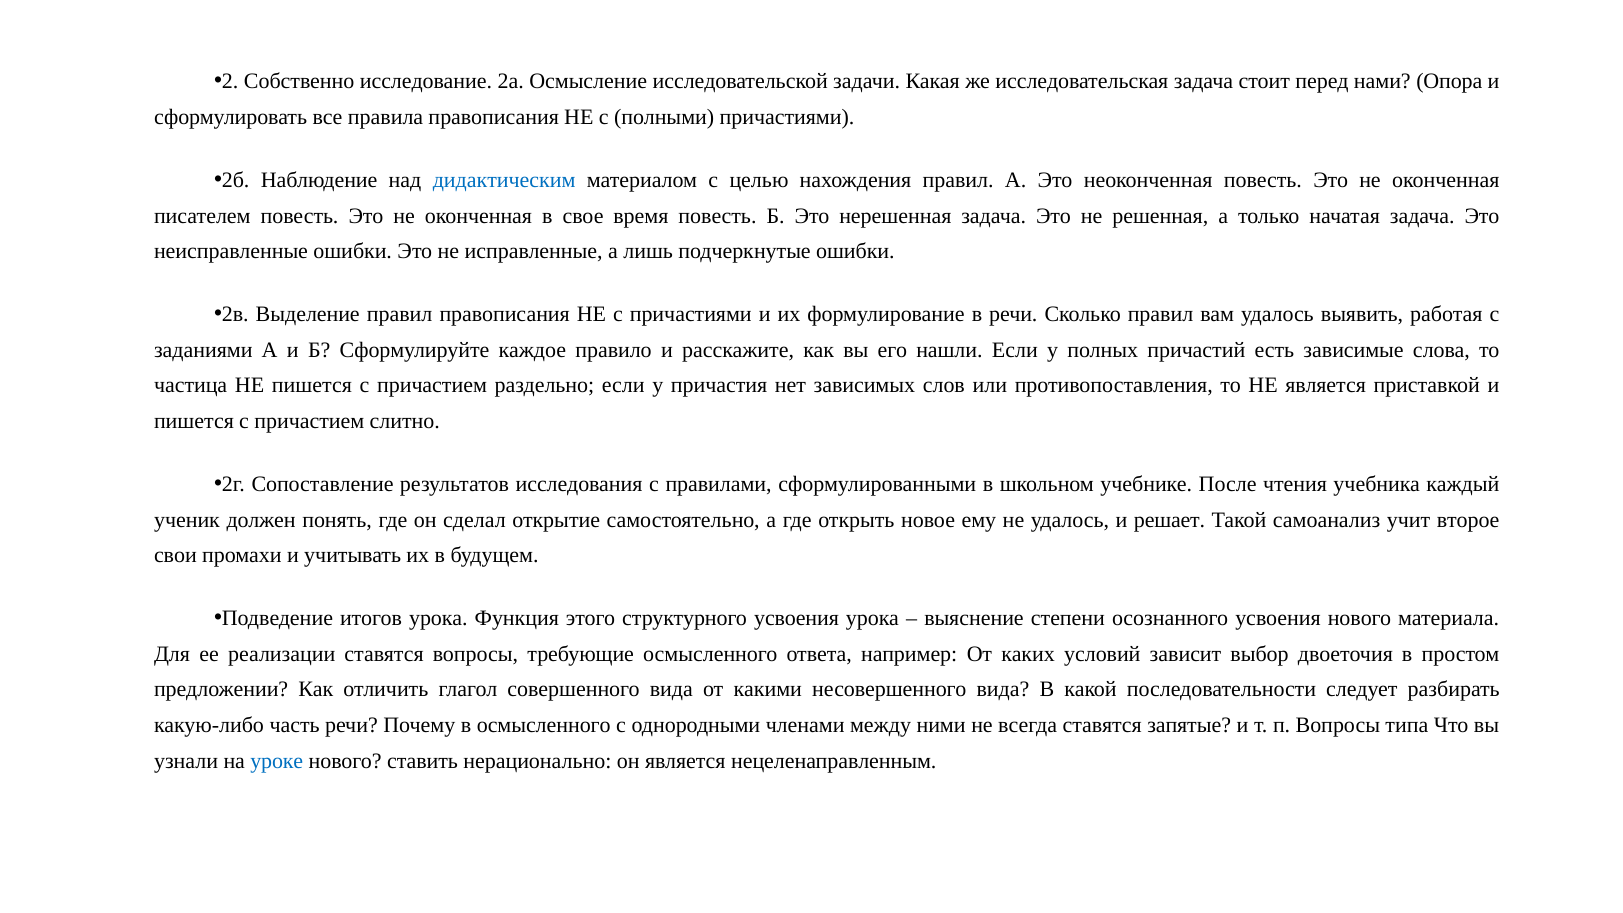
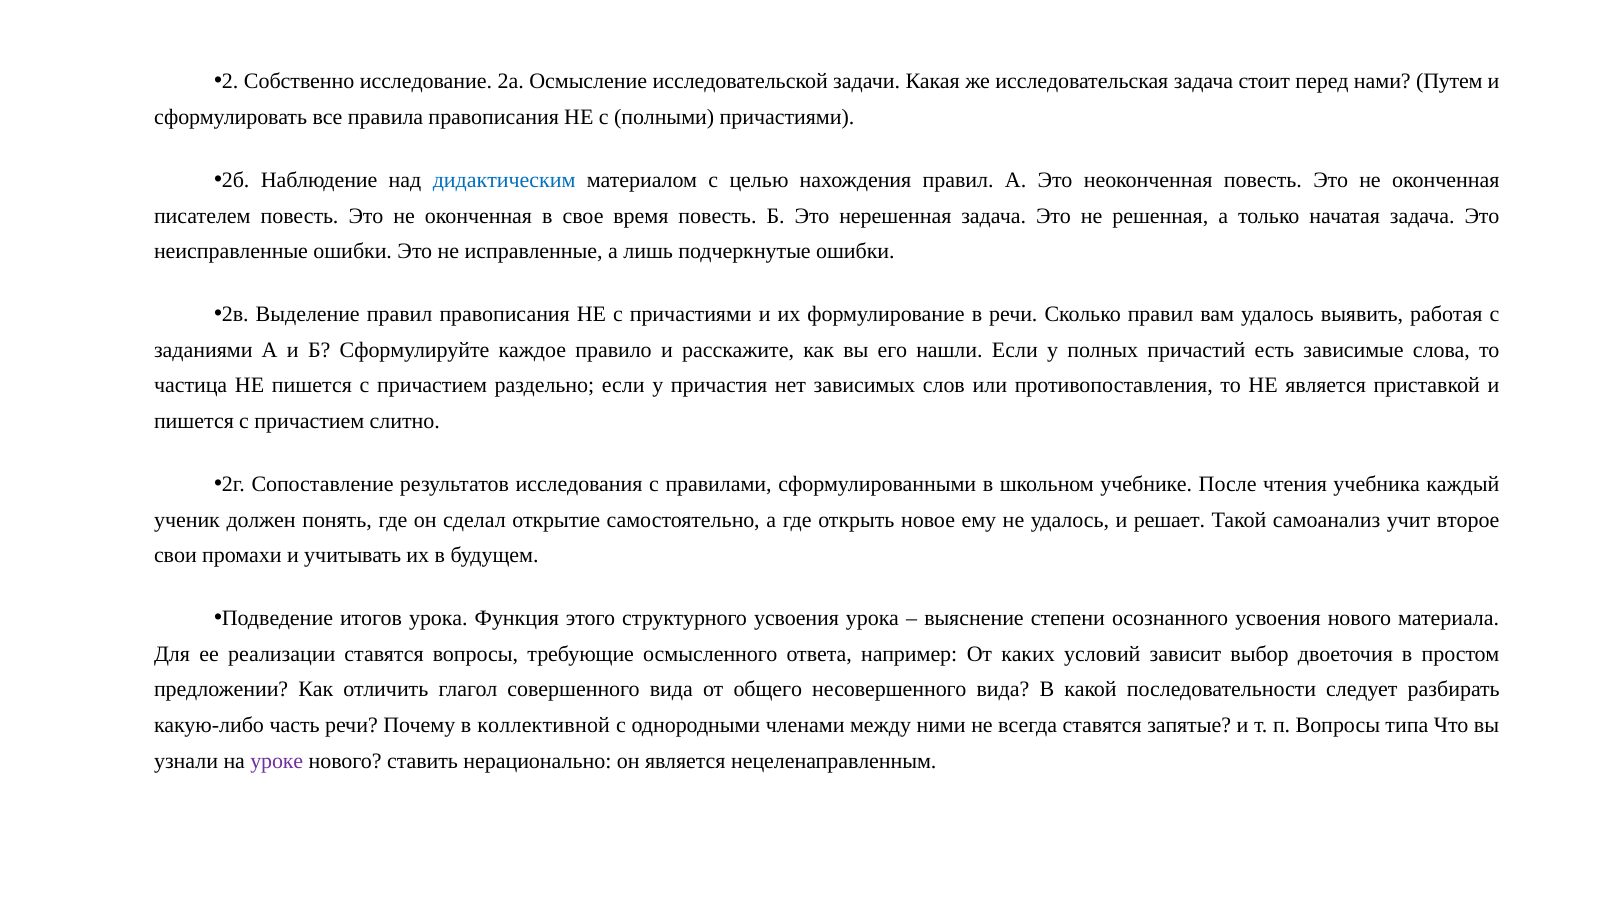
Опора: Опора -> Путем
какими: какими -> общего
в осмысленного: осмысленного -> коллективной
уроке colour: blue -> purple
